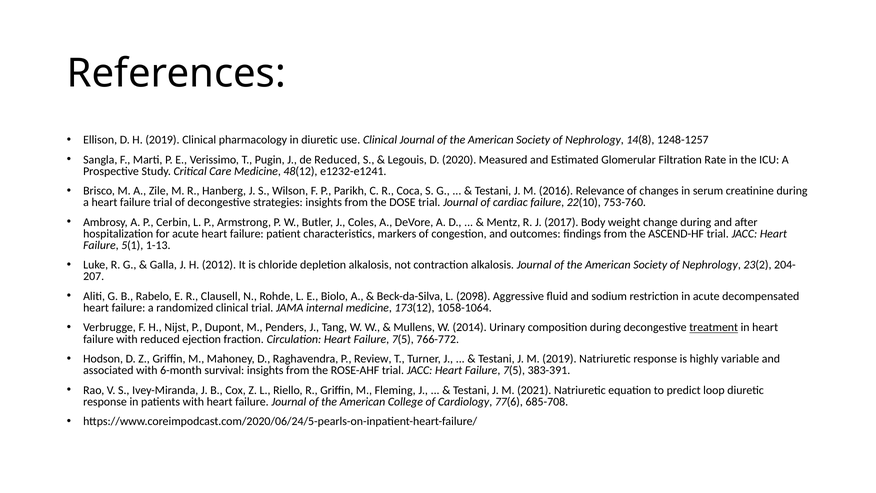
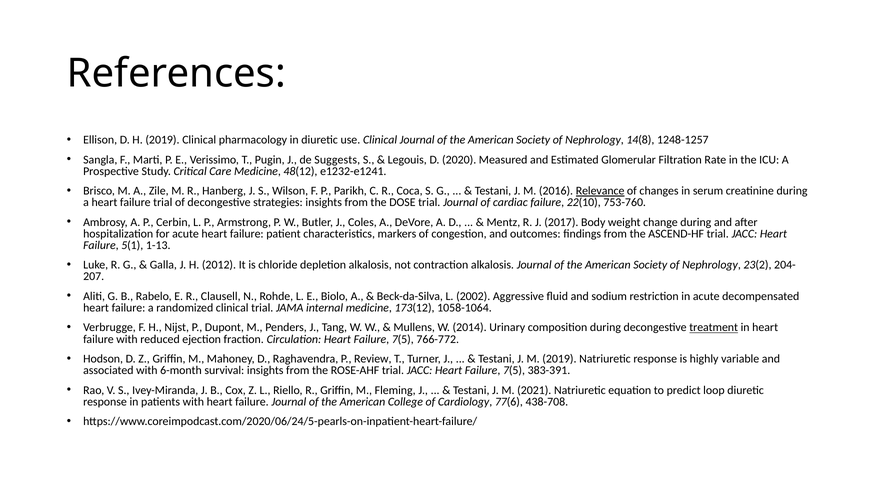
de Reduced: Reduced -> Suggests
Relevance underline: none -> present
2098: 2098 -> 2002
685-708: 685-708 -> 438-708
